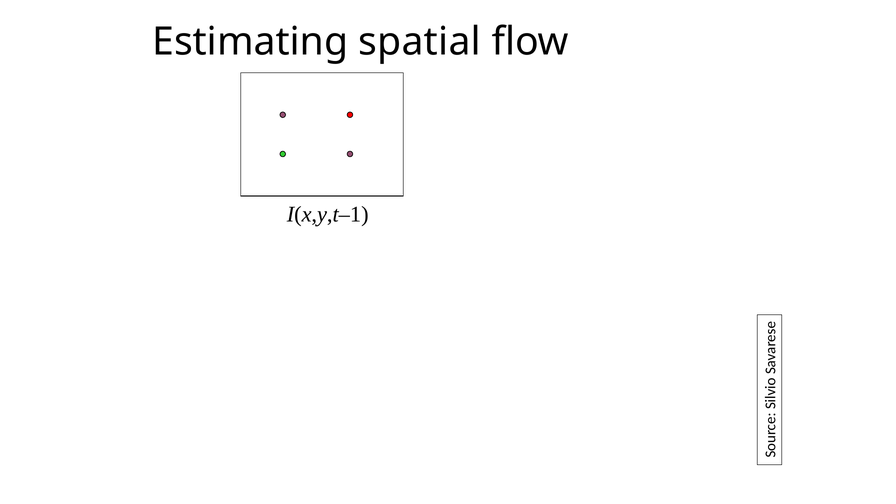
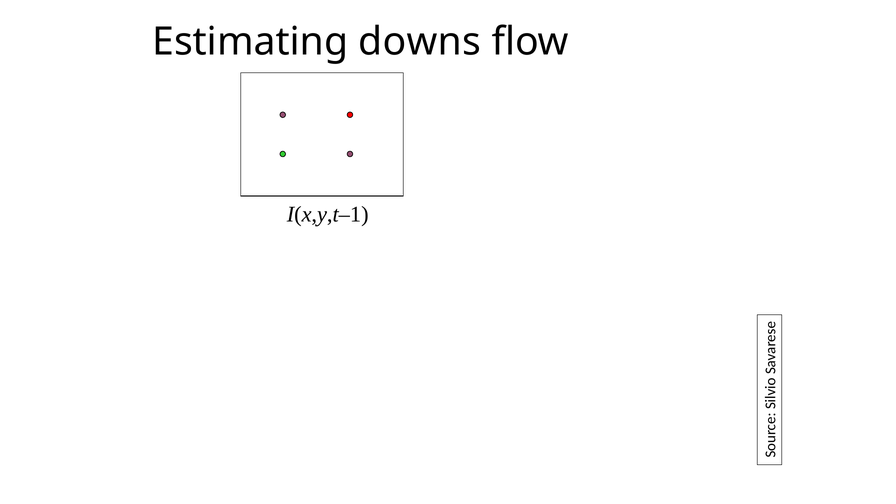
spatial: spatial -> downs
